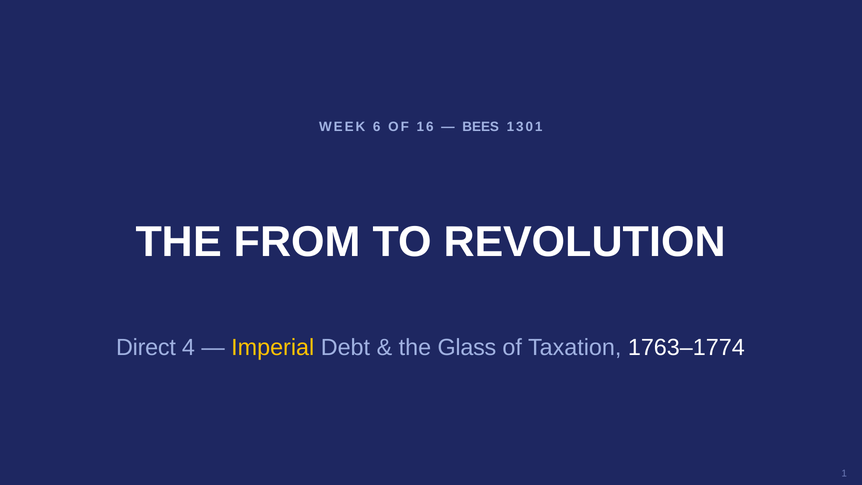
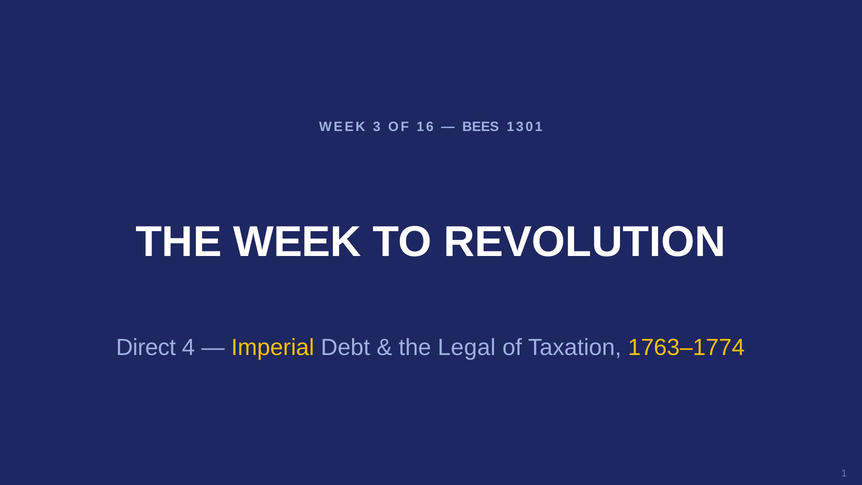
6: 6 -> 3
THE FROM: FROM -> WEEK
Glass: Glass -> Legal
1763–1774 colour: white -> yellow
